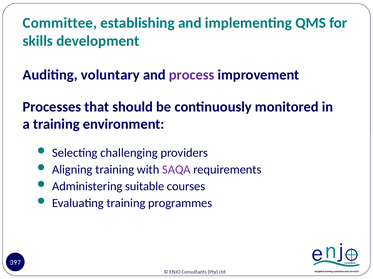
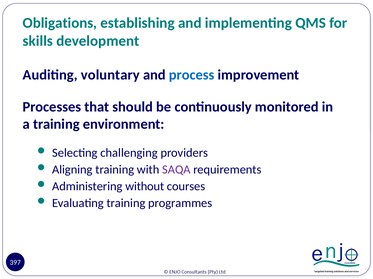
Committee: Committee -> Obligations
process colour: purple -> blue
suitable: suitable -> without
